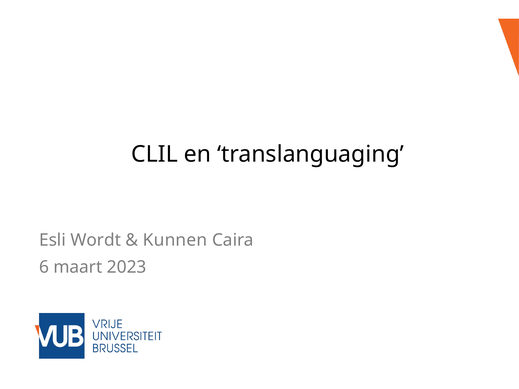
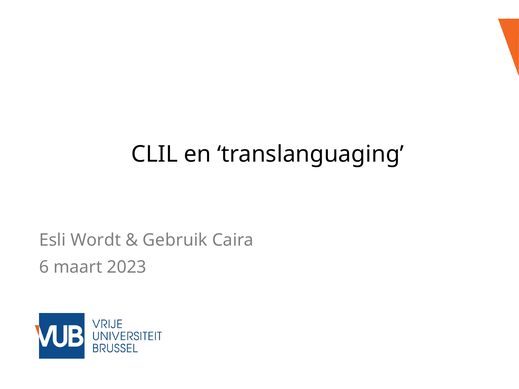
Kunnen: Kunnen -> Gebruik
